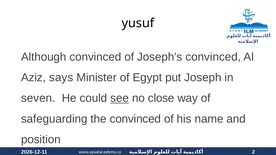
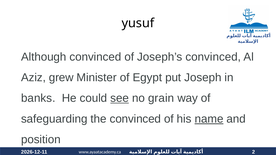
says: says -> grew
seven: seven -> banks
close: close -> grain
name underline: none -> present
